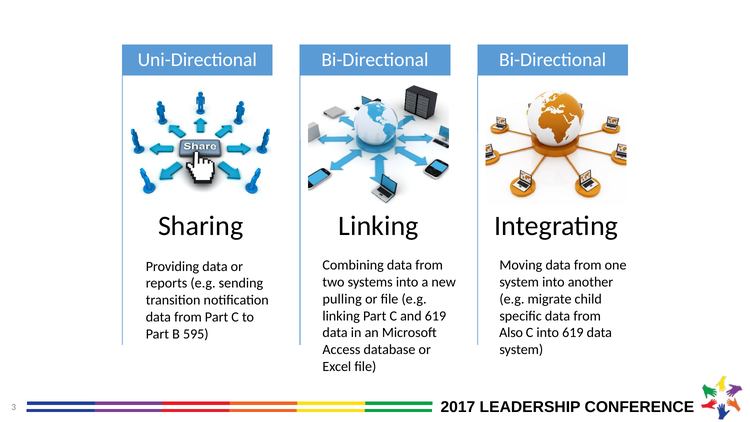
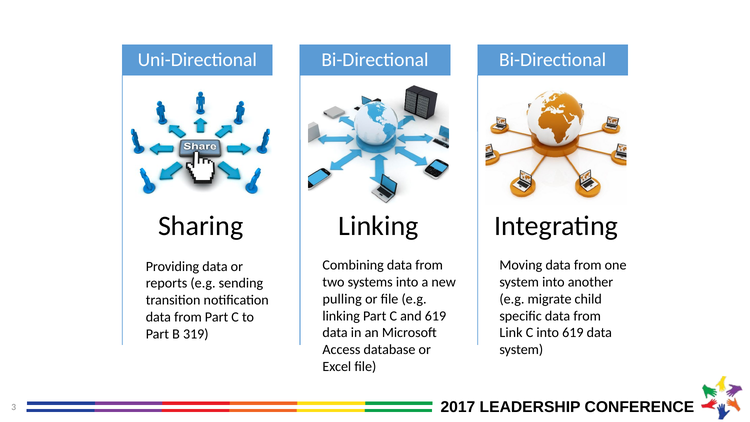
Also: Also -> Link
595: 595 -> 319
